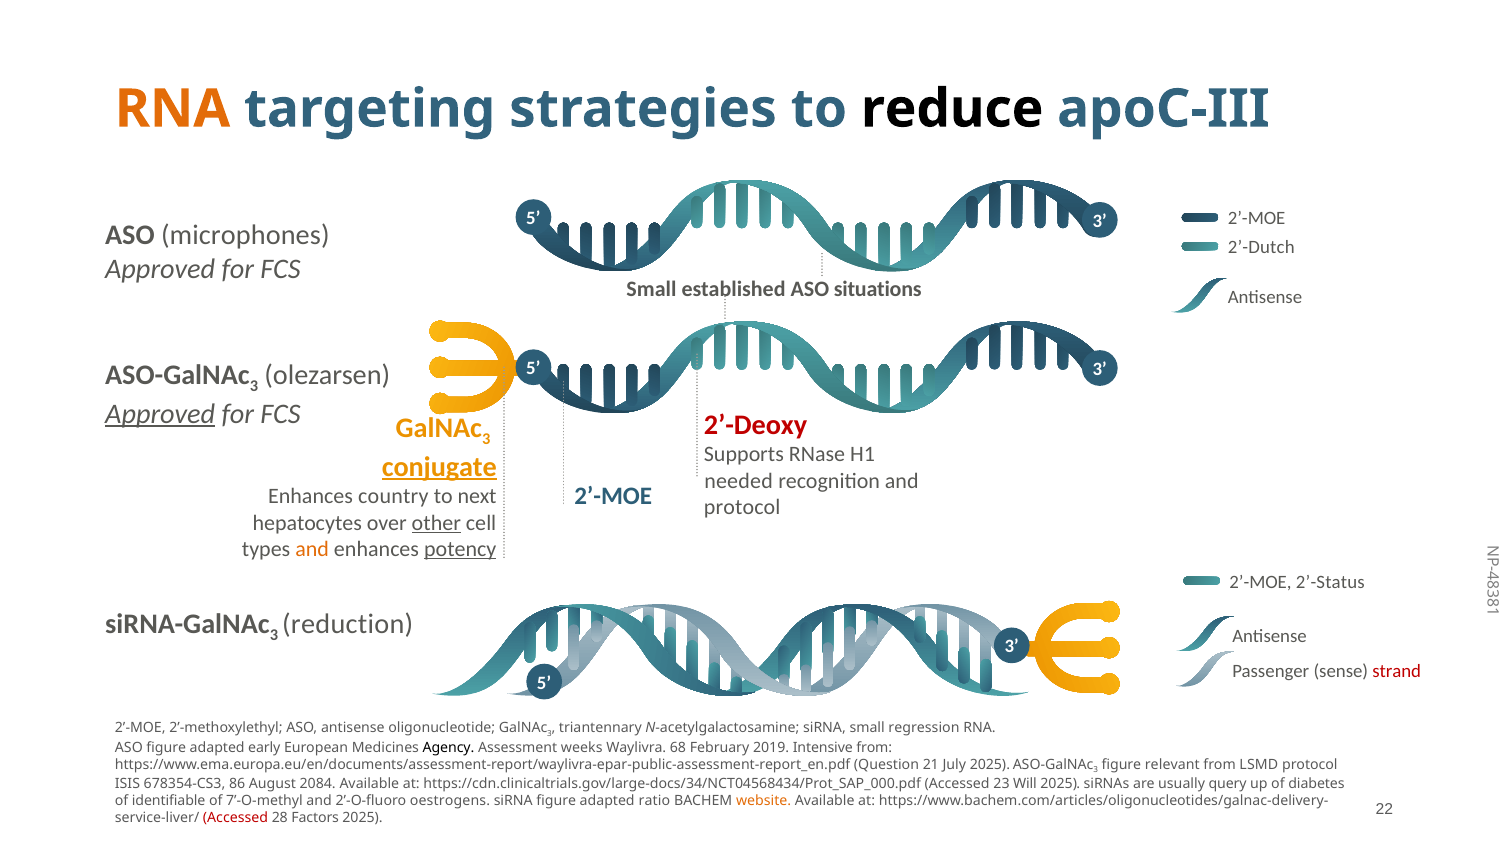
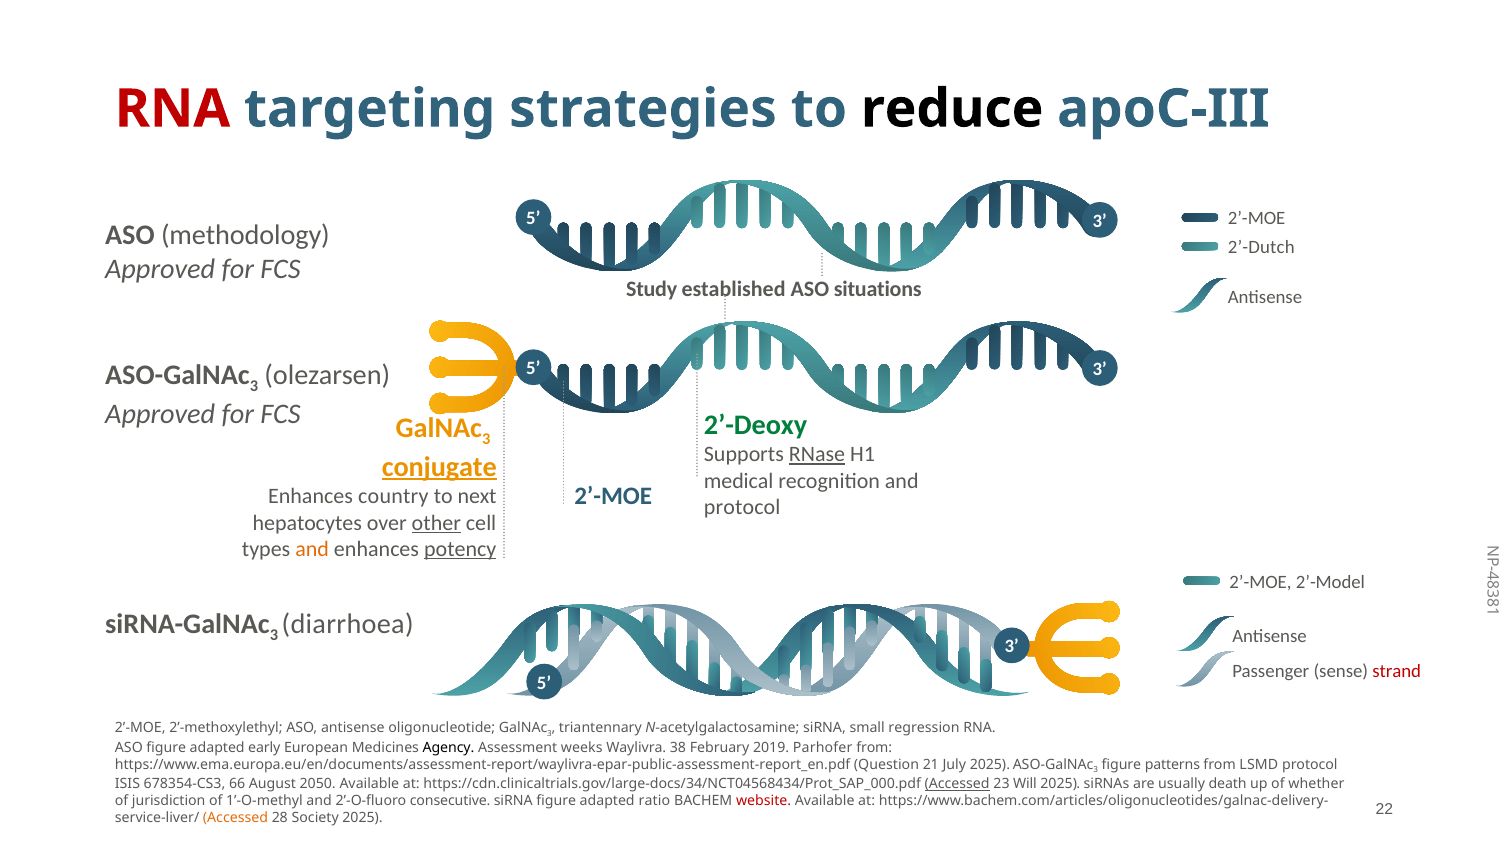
RNA at (173, 109) colour: orange -> red
microphones: microphones -> methodology
Small at (652, 289): Small -> Study
Approved at (160, 414) underline: present -> none
2’-Deoxy colour: red -> green
RNase underline: none -> present
needed: needed -> medical
2’-Status: 2’-Status -> 2’-Model
reduction: reduction -> diarrhoea
68: 68 -> 38
Intensive: Intensive -> Parhofer
relevant: relevant -> patterns
86: 86 -> 66
2084: 2084 -> 2050
Accessed at (957, 784) underline: none -> present
query: query -> death
diabetes: diabetes -> whether
identifiable: identifiable -> jurisdiction
7’-O-methyl: 7’-O-methyl -> 1’-O-methyl
oestrogens: oestrogens -> consecutive
website colour: orange -> red
Accessed at (236, 818) colour: red -> orange
Factors: Factors -> Society
